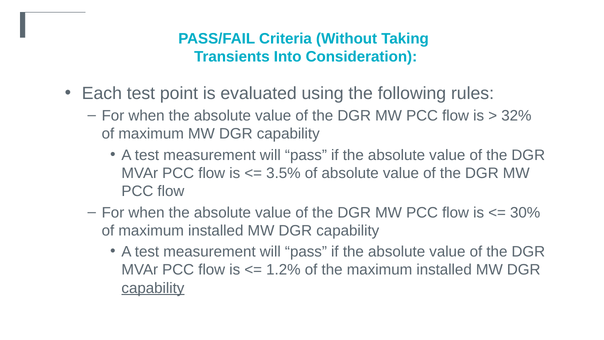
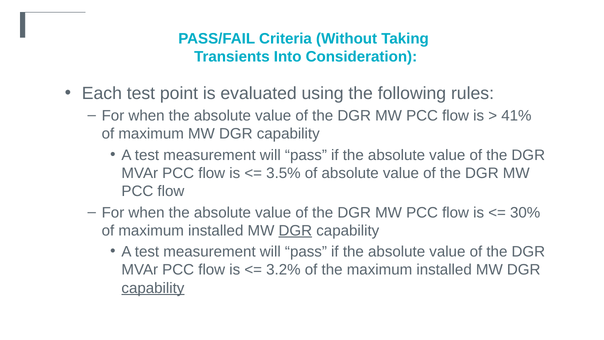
32%: 32% -> 41%
DGR at (295, 230) underline: none -> present
1.2%: 1.2% -> 3.2%
